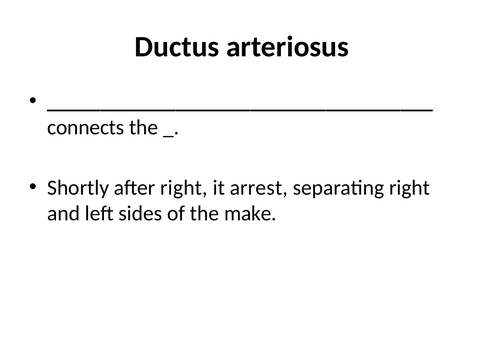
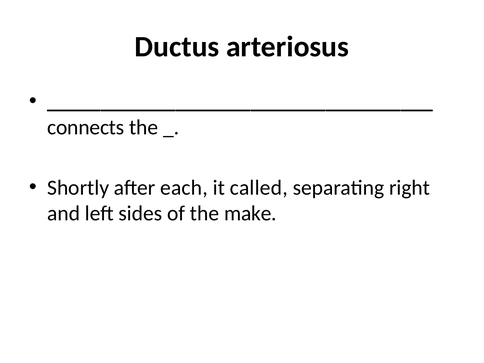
after right: right -> each
arrest: arrest -> called
